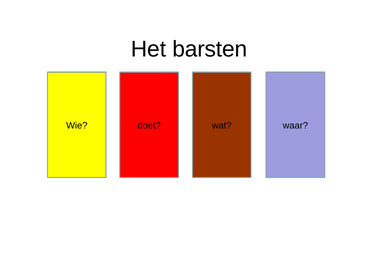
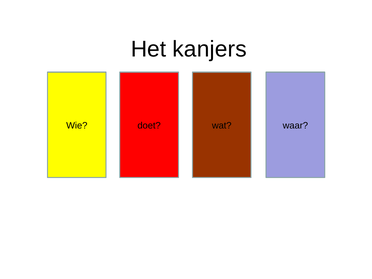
barsten: barsten -> kanjers
